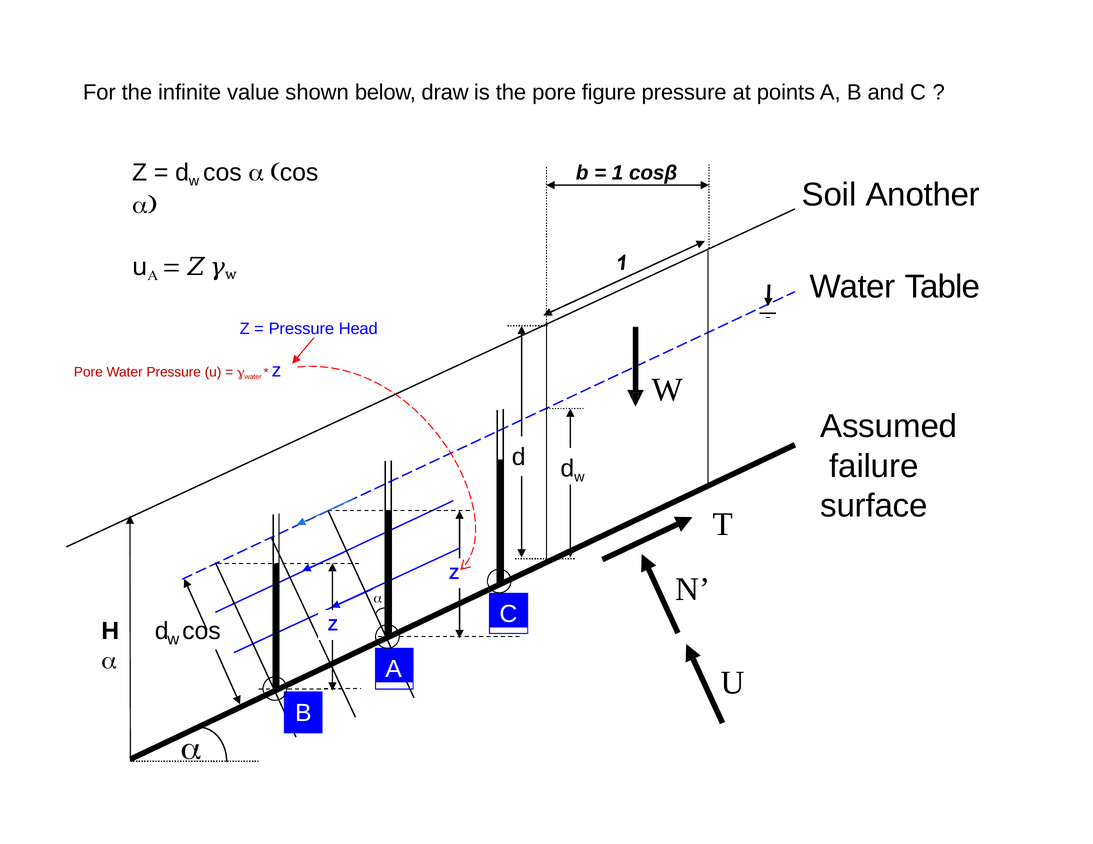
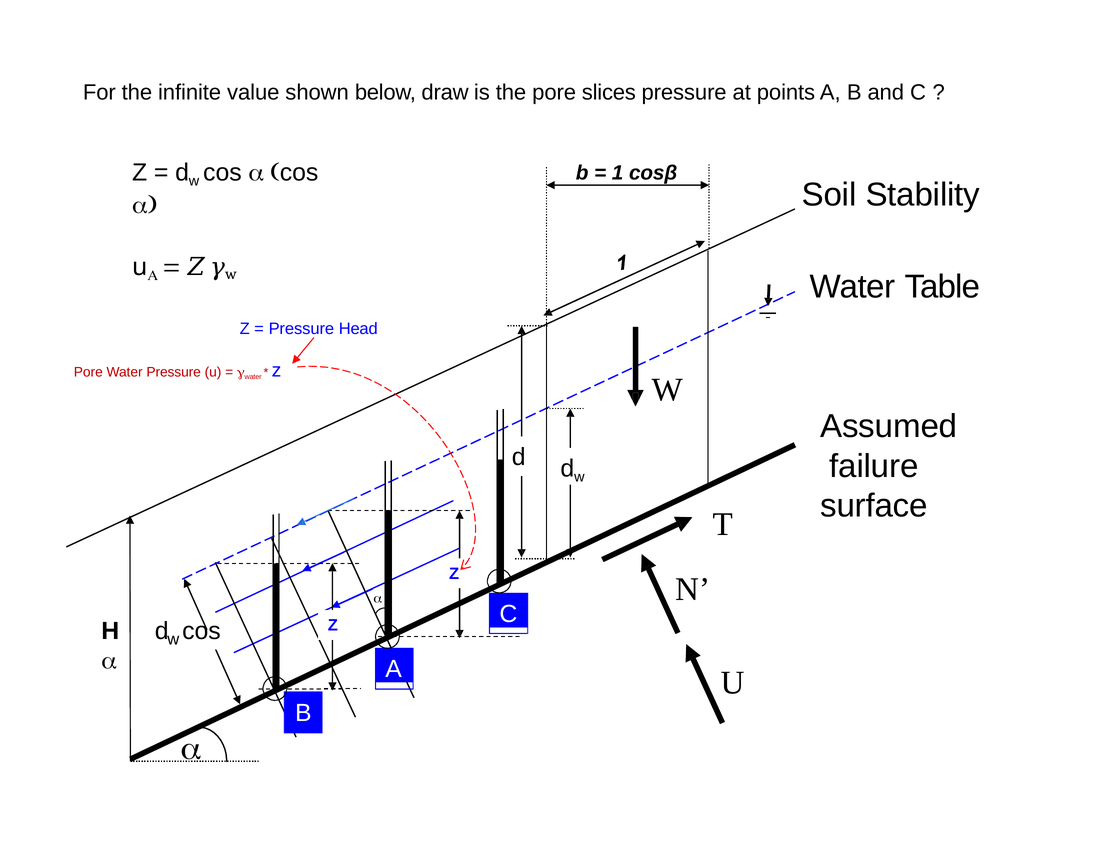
figure: figure -> slices
Another: Another -> Stability
